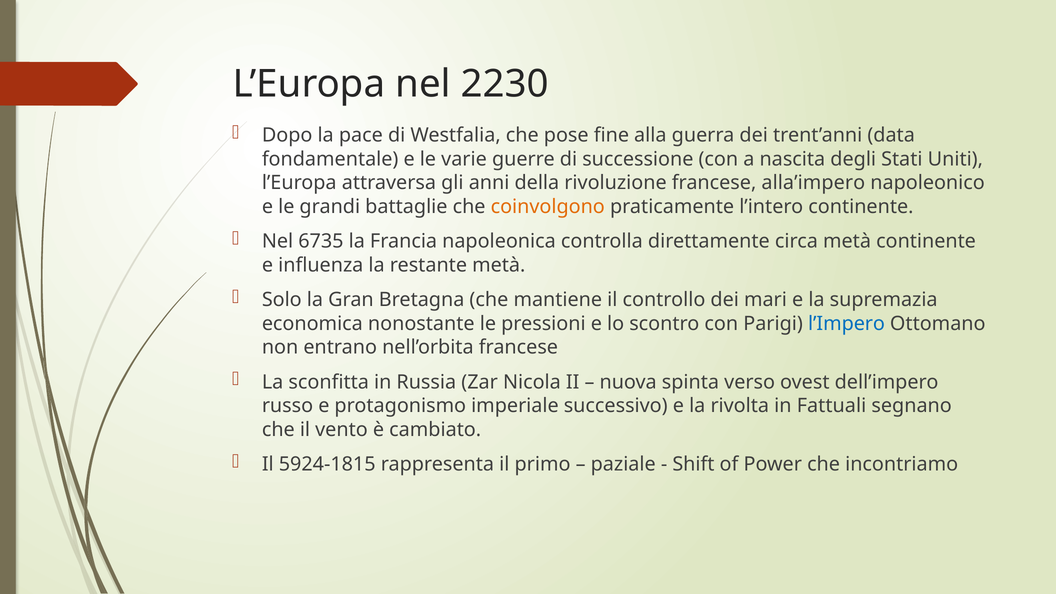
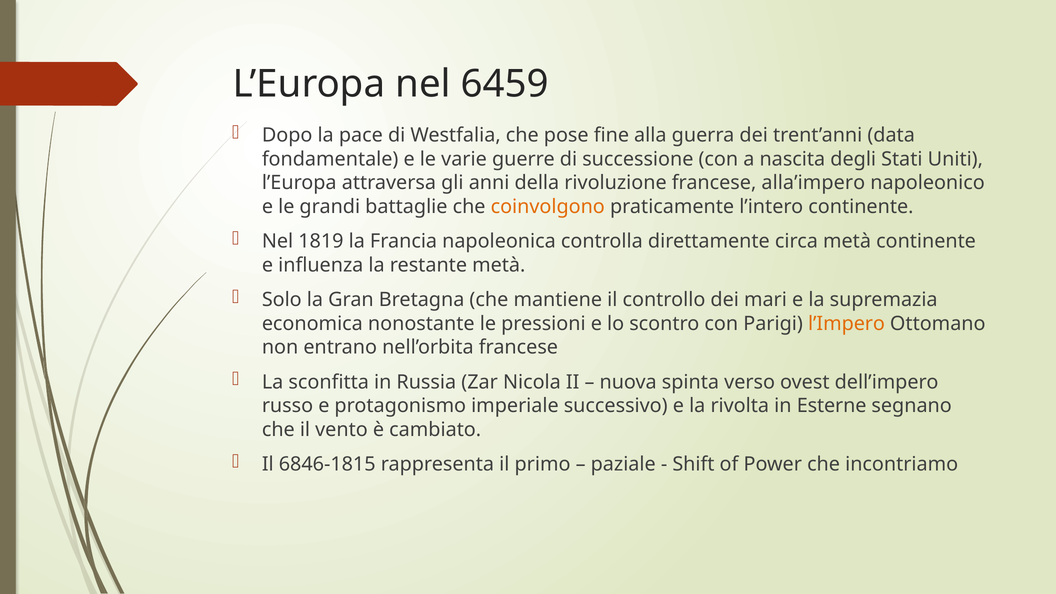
2230: 2230 -> 6459
6735: 6735 -> 1819
l’Impero colour: blue -> orange
Fattuali: Fattuali -> Esterne
5924-1815: 5924-1815 -> 6846-1815
